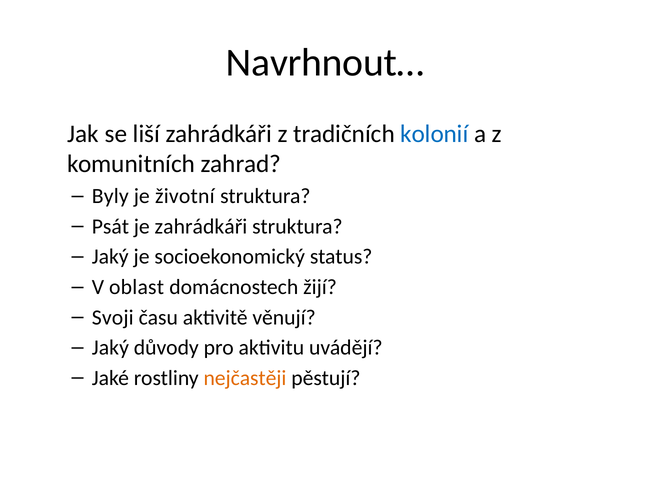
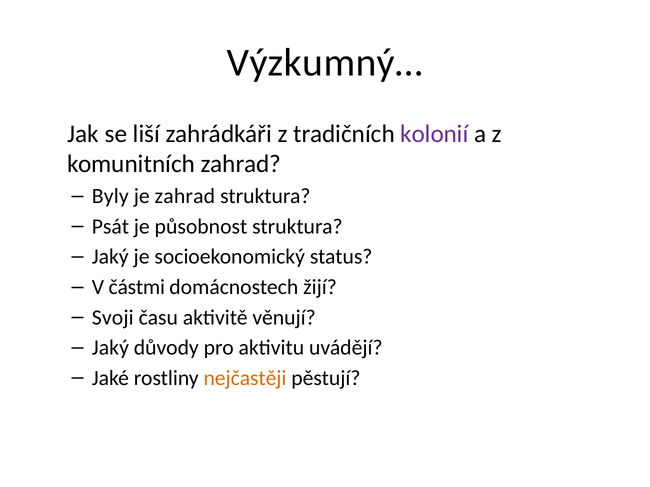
Navrhnout…: Navrhnout… -> Výzkumný…
kolonií colour: blue -> purple
je životní: životní -> zahrad
je zahrádkáři: zahrádkáři -> působnost
oblast: oblast -> částmi
